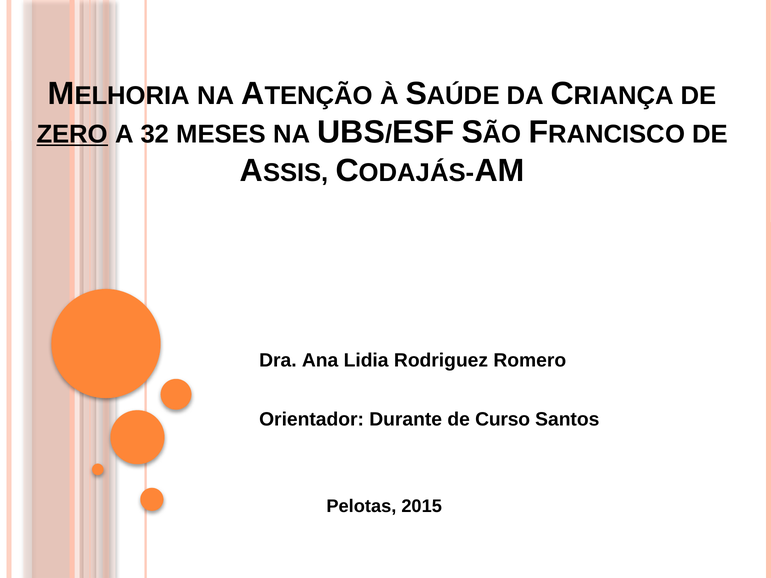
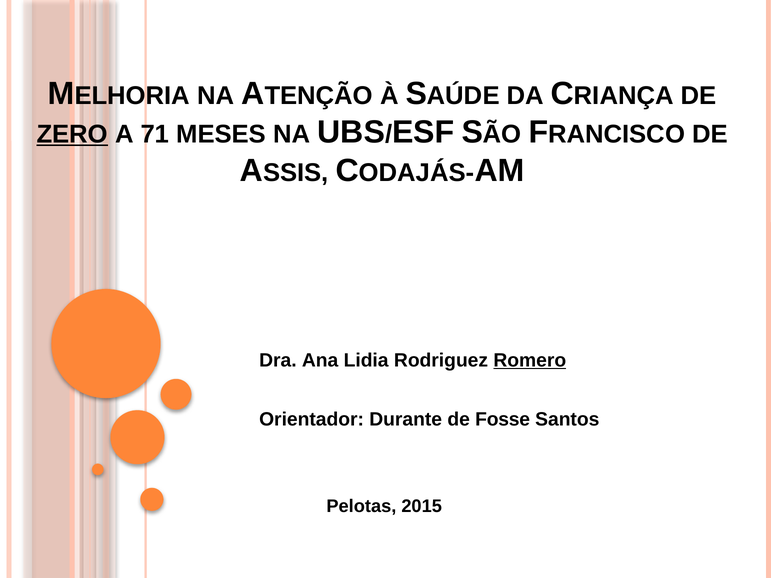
32: 32 -> 71
Romero underline: none -> present
Curso: Curso -> Fosse
